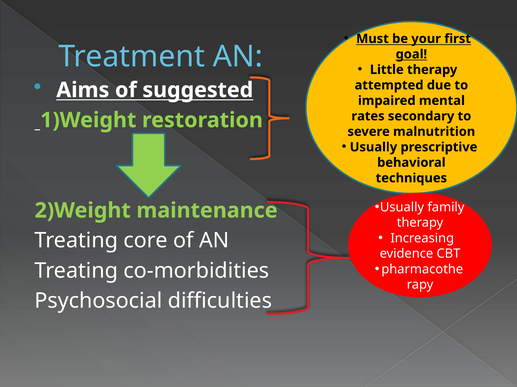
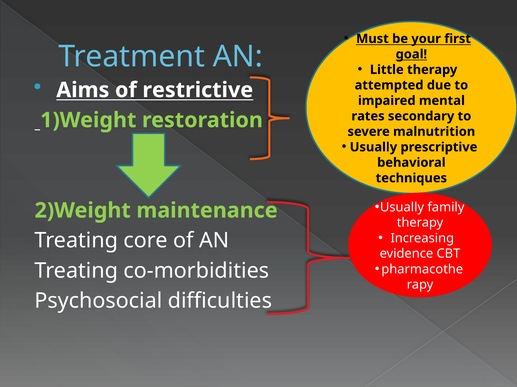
suggested: suggested -> restrictive
